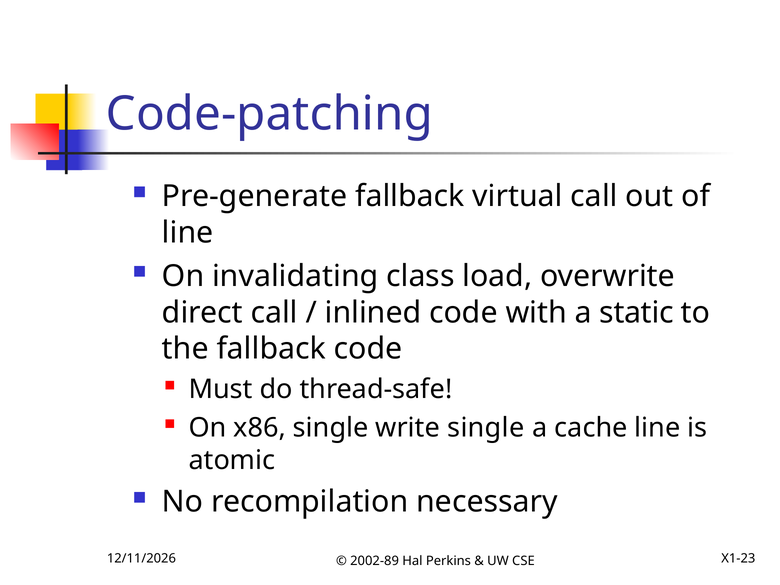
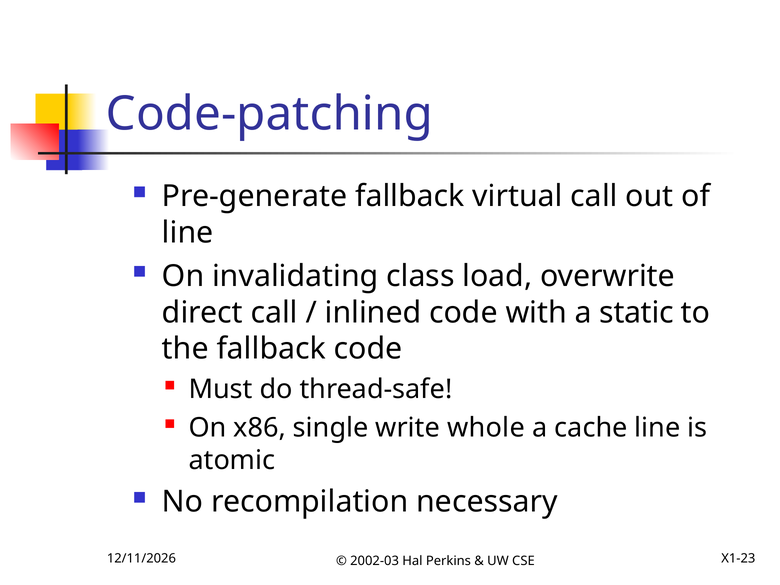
write single: single -> whole
2002-89: 2002-89 -> 2002-03
